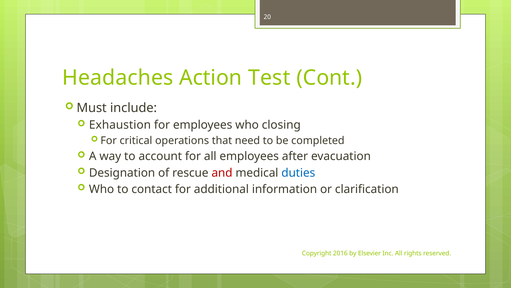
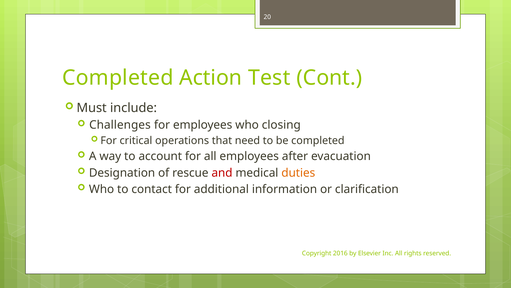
Headaches at (118, 78): Headaches -> Completed
Exhaustion: Exhaustion -> Challenges
duties colour: blue -> orange
